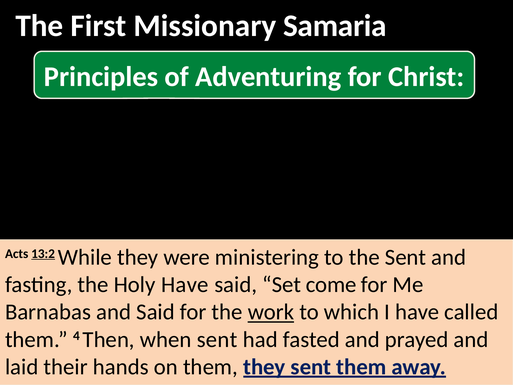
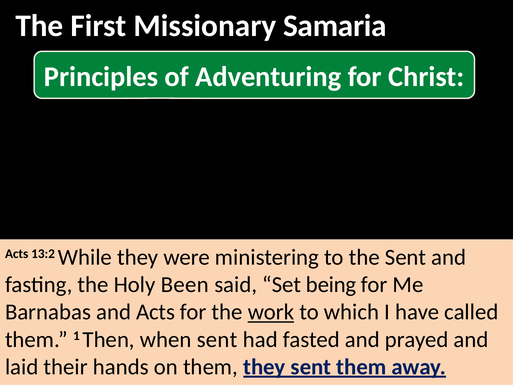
13:2 underline: present -> none
Holy Have: Have -> Been
come: come -> being
and Said: Said -> Acts
4: 4 -> 1
